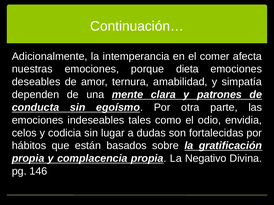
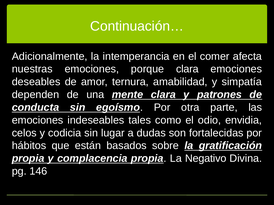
porque dieta: dieta -> clara
